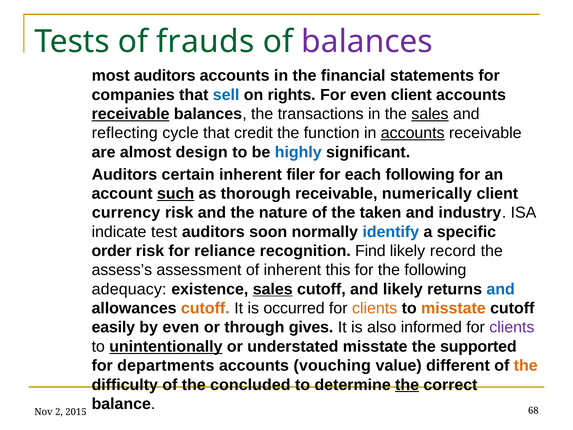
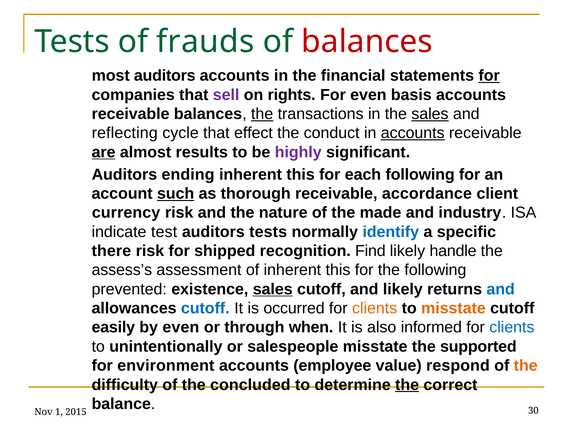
balances at (367, 42) colour: purple -> red
for at (489, 76) underline: none -> present
sell colour: blue -> purple
even client: client -> basis
receivable at (131, 114) underline: present -> none
the at (262, 114) underline: none -> present
credit: credit -> effect
function: function -> conduct
are underline: none -> present
design: design -> results
highly colour: blue -> purple
certain: certain -> ending
filer at (301, 174): filer -> this
numerically: numerically -> accordance
taken: taken -> made
auditors soon: soon -> tests
order: order -> there
reliance: reliance -> shipped
record: record -> handle
adequacy: adequacy -> prevented
cutoff at (205, 308) colour: orange -> blue
gives: gives -> when
clients at (512, 327) colour: purple -> blue
unintentionally underline: present -> none
understated: understated -> salespeople
departments: departments -> environment
vouching: vouching -> employee
different: different -> respond
2: 2 -> 1
68: 68 -> 30
